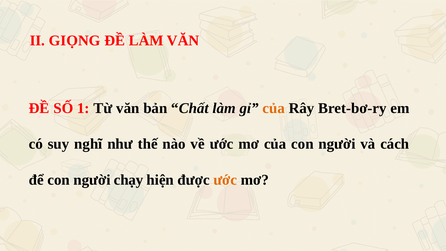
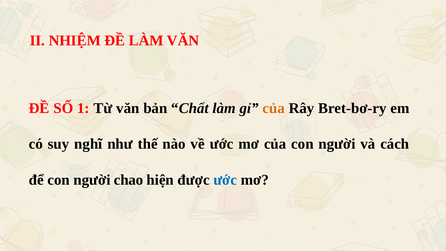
GIỌNG: GIỌNG -> NHIỆM
chạy: chạy -> chao
ước at (225, 180) colour: orange -> blue
